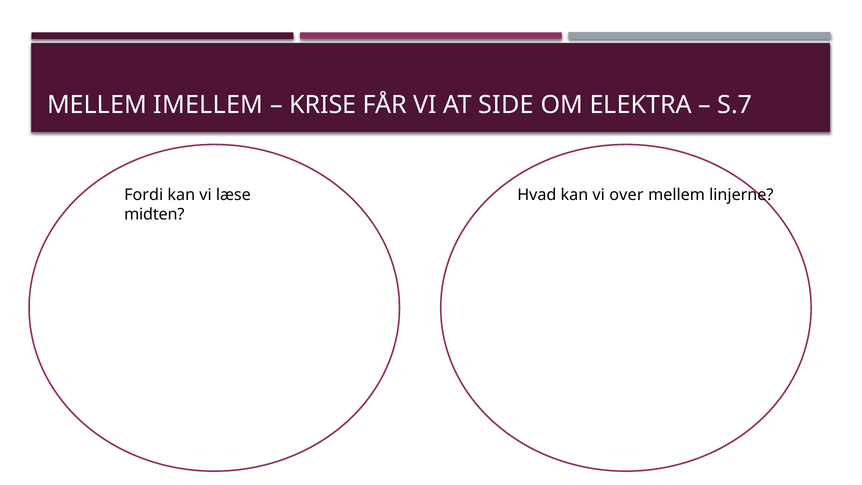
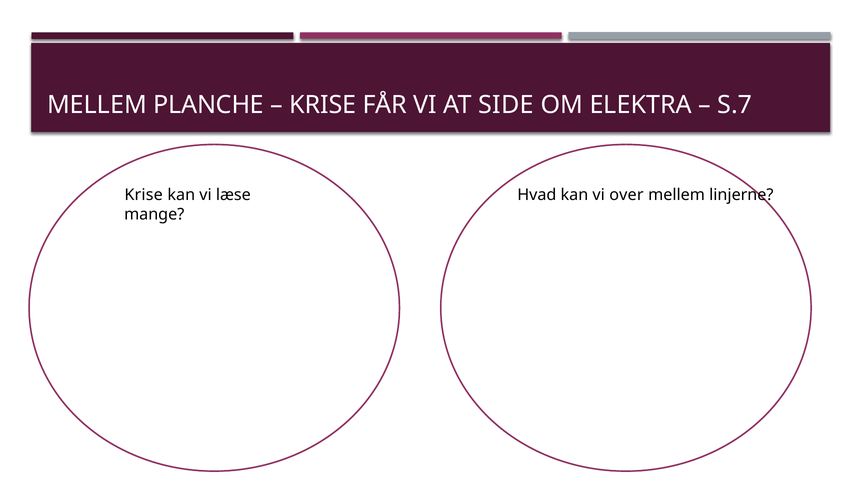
IMELLEM: IMELLEM -> PLANCHE
Fordi at (144, 195): Fordi -> Krise
midten: midten -> mange
